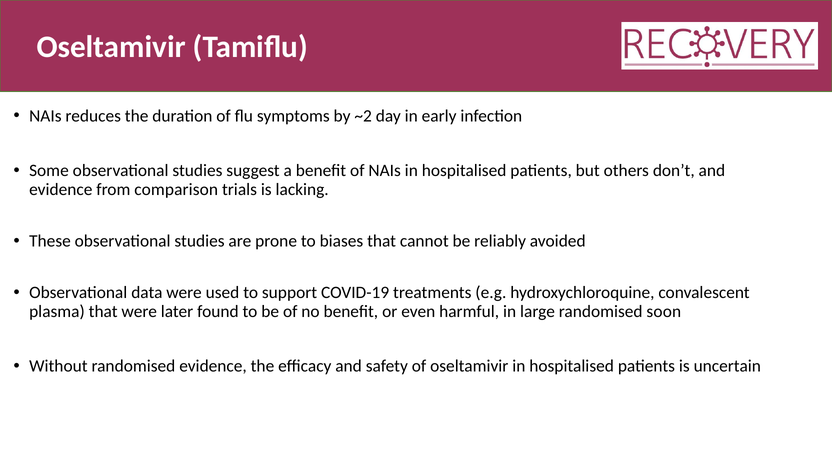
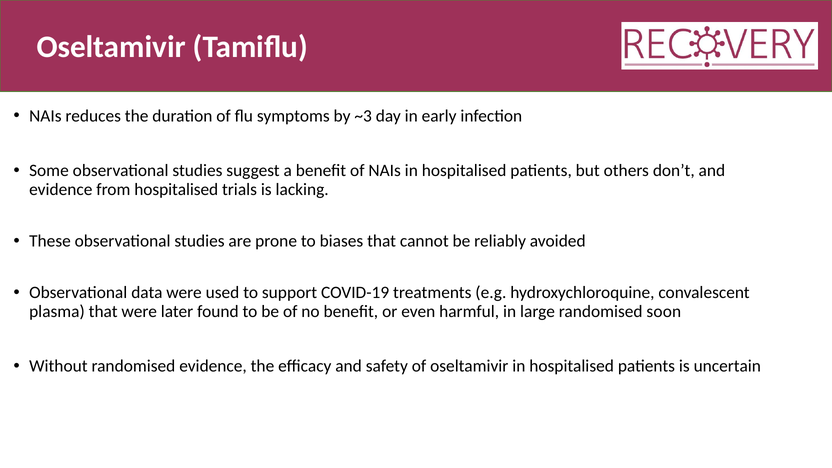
~2: ~2 -> ~3
from comparison: comparison -> hospitalised
